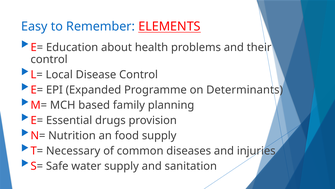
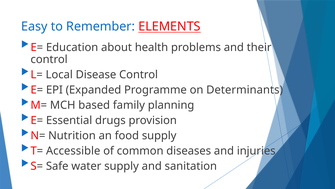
Necessary: Necessary -> Accessible
